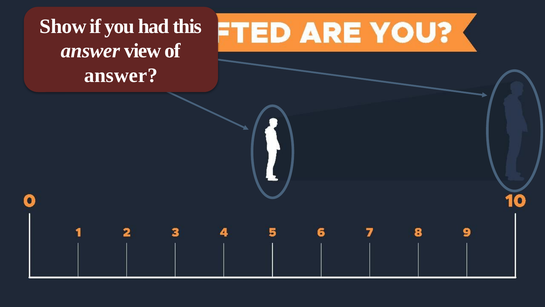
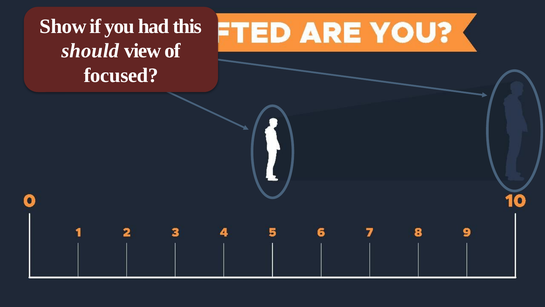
answer at (91, 51): answer -> should
answer at (121, 75): answer -> focused
